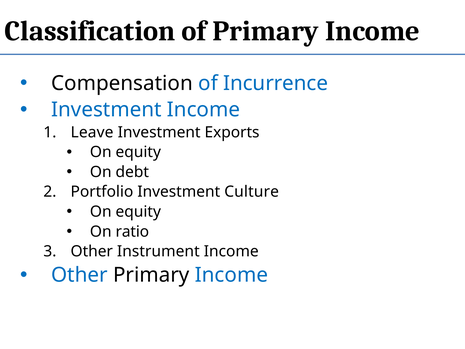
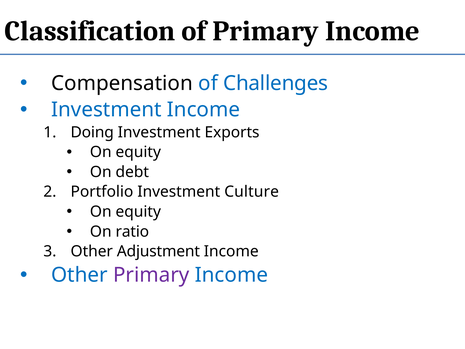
Incurrence: Incurrence -> Challenges
Leave: Leave -> Doing
Instrument: Instrument -> Adjustment
Primary at (151, 275) colour: black -> purple
